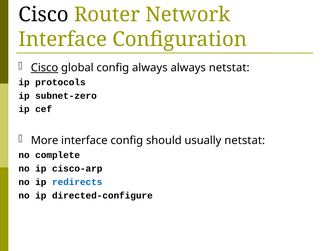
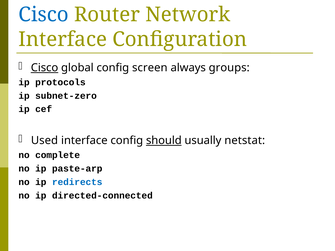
Cisco at (44, 15) colour: black -> blue
config always: always -> screen
always netstat: netstat -> groups
More: More -> Used
should underline: none -> present
cisco-arp: cisco-arp -> paste-arp
directed-configure: directed-configure -> directed-connected
